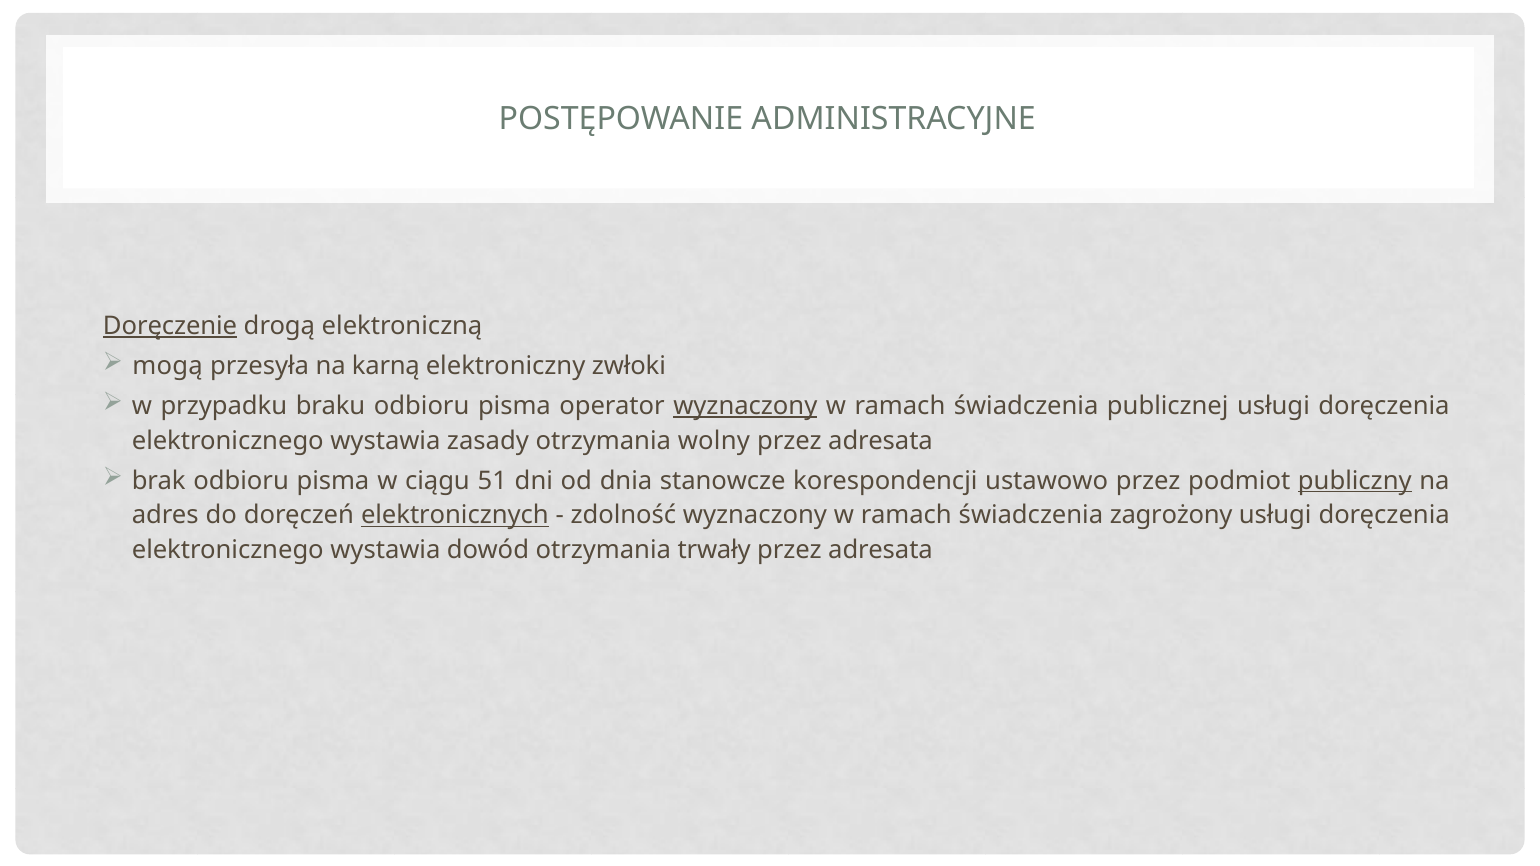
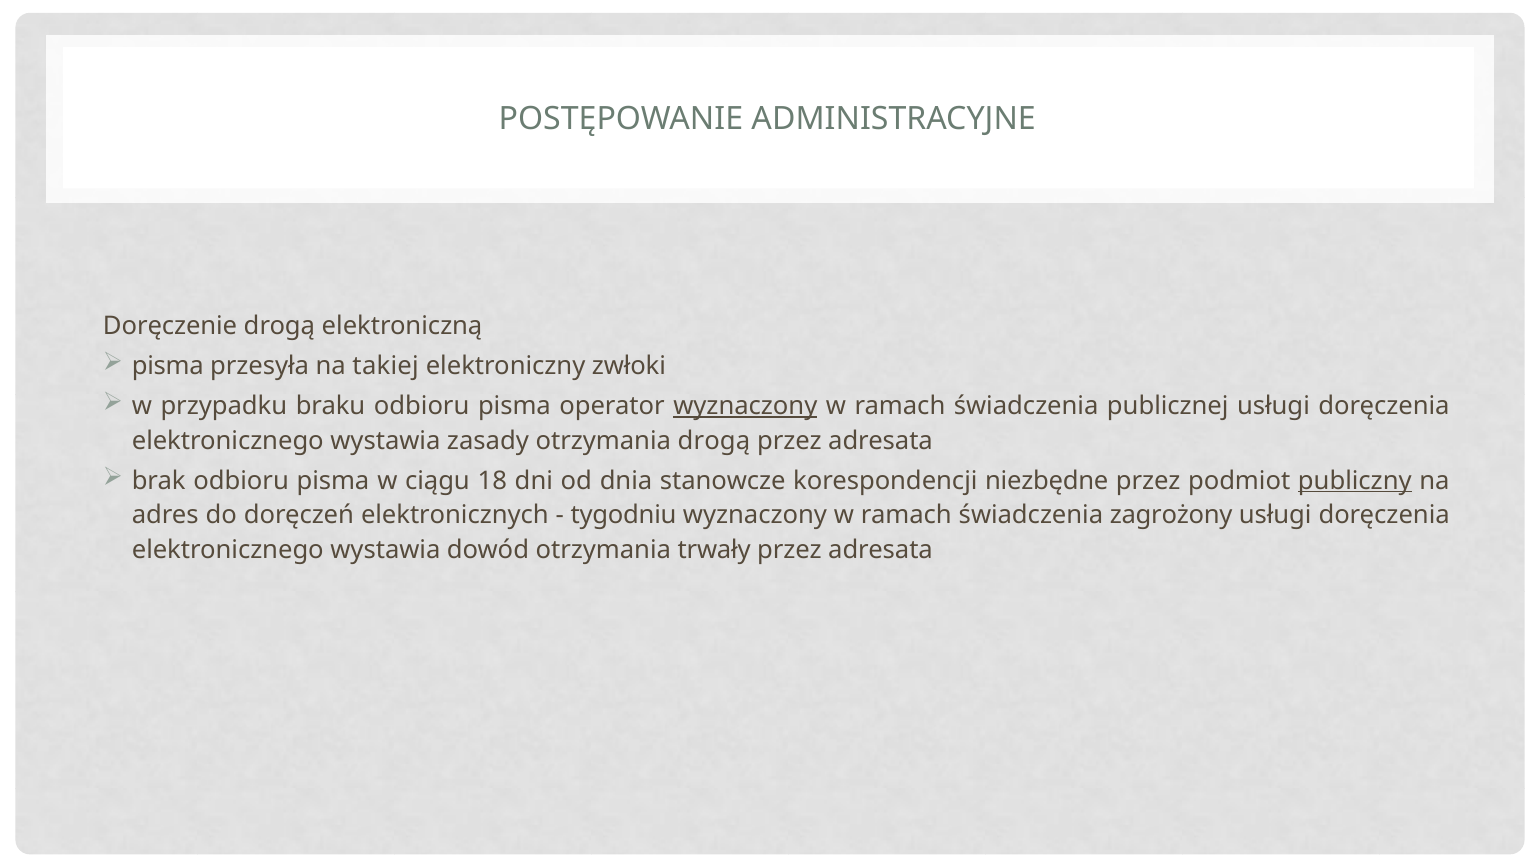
Doręczenie underline: present -> none
mogą at (168, 366): mogą -> pisma
karną: karną -> takiej
otrzymania wolny: wolny -> drogą
51: 51 -> 18
ustawowo: ustawowo -> niezbędne
elektronicznych underline: present -> none
zdolność: zdolność -> tygodniu
